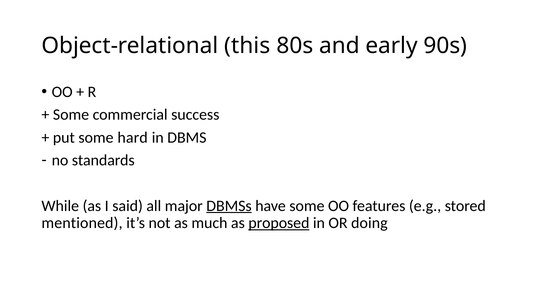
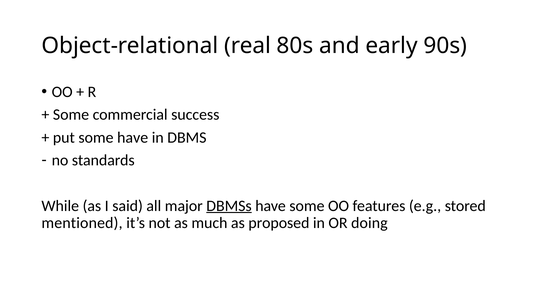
this: this -> real
some hard: hard -> have
proposed underline: present -> none
